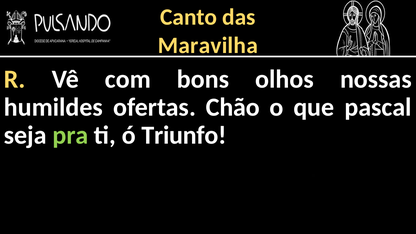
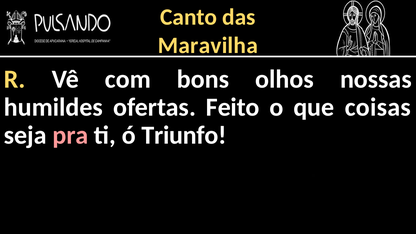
Chão: Chão -> Feito
pascal: pascal -> coisas
pra colour: light green -> pink
